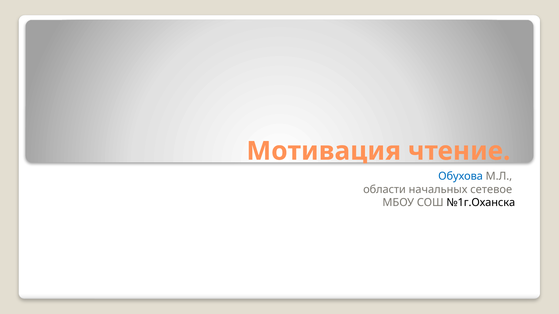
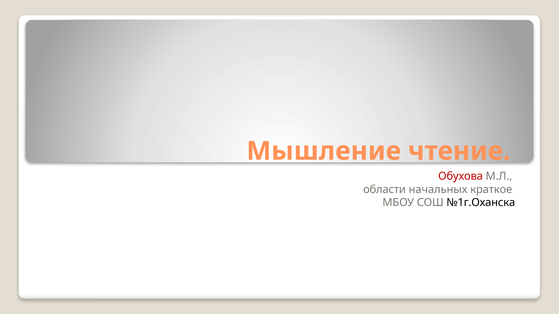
Мотивация: Мотивация -> Мышление
Обухова colour: blue -> red
сетевое: сетевое -> краткое
